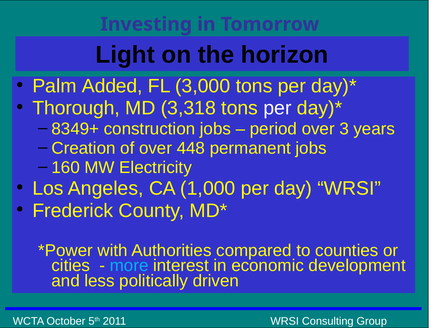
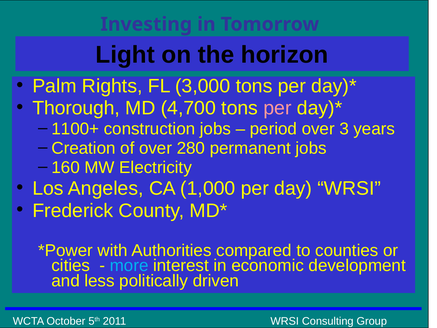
Added: Added -> Rights
3,318: 3,318 -> 4,700
per at (277, 108) colour: white -> pink
8349+: 8349+ -> 1100+
448: 448 -> 280
